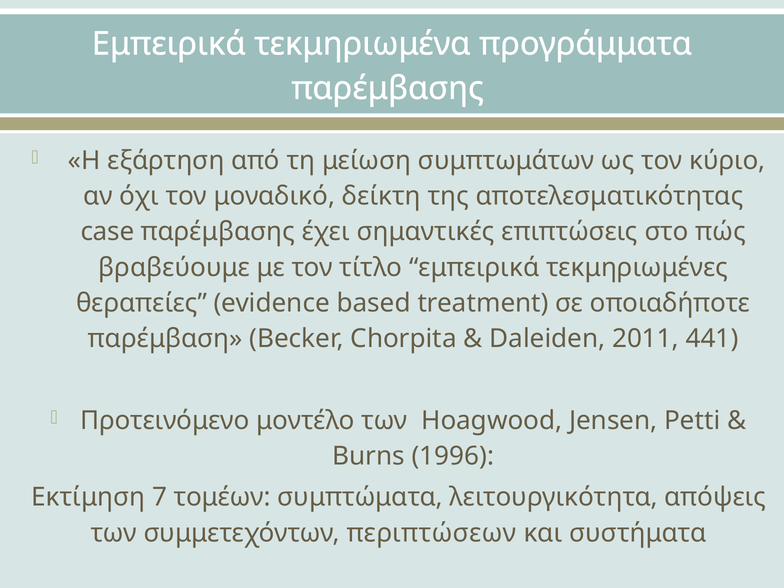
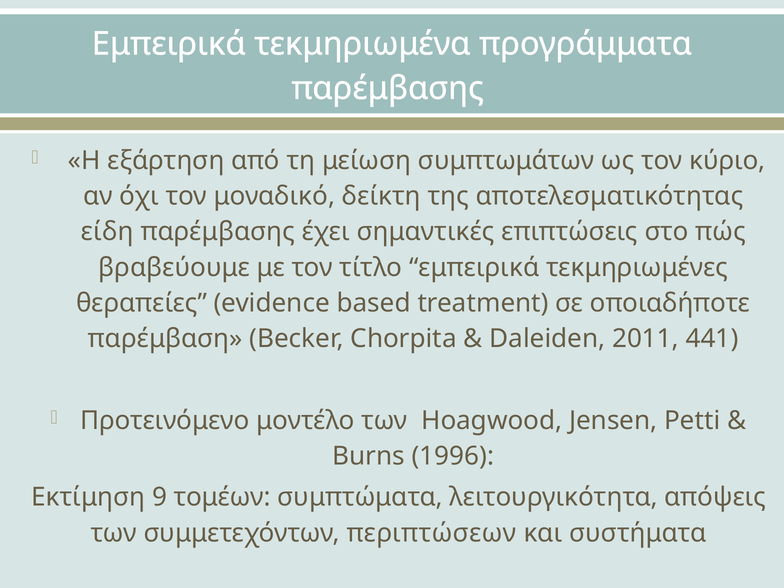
case: case -> είδη
7: 7 -> 9
